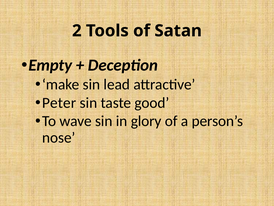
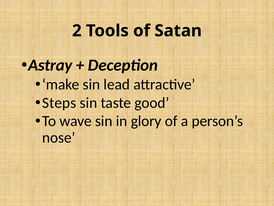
Empty: Empty -> Astray
Peter: Peter -> Steps
